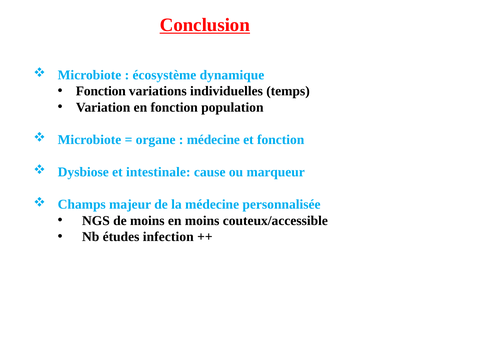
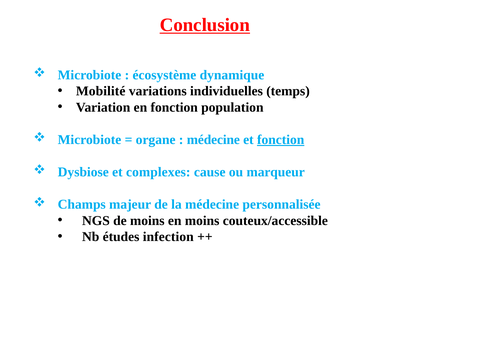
Fonction at (101, 91): Fonction -> Mobilité
fonction at (281, 140) underline: none -> present
intestinale: intestinale -> complexes
